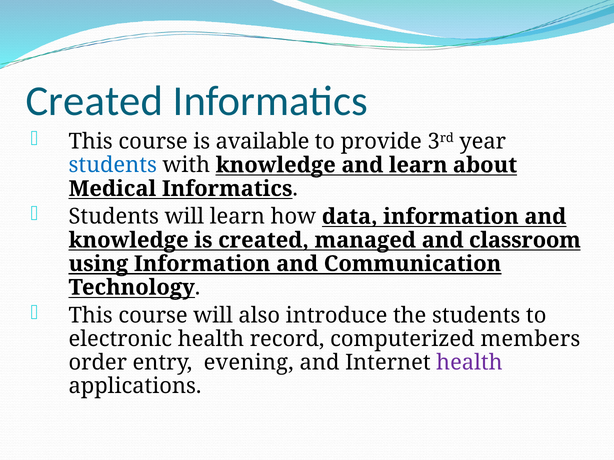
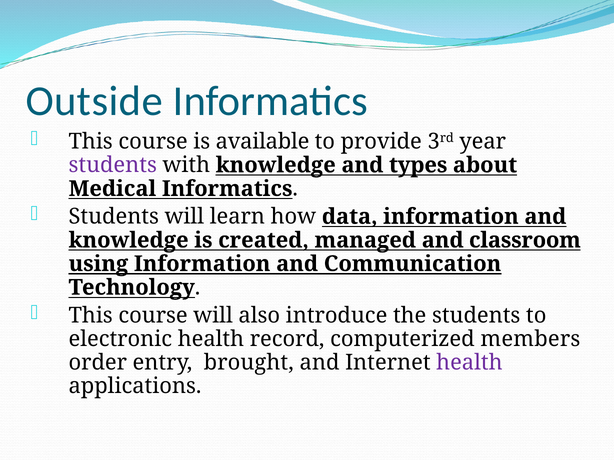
Created at (94, 101): Created -> Outside
students at (113, 165) colour: blue -> purple
and learn: learn -> types
evening: evening -> brought
